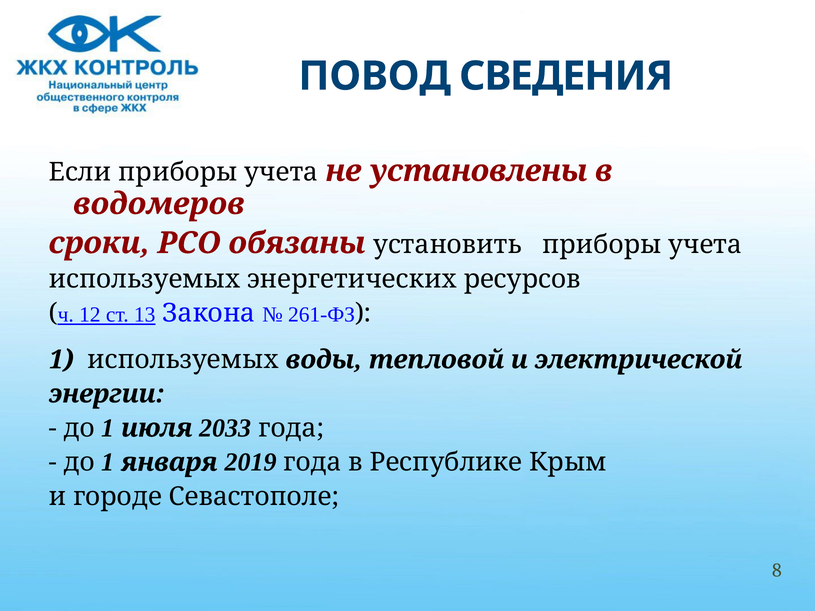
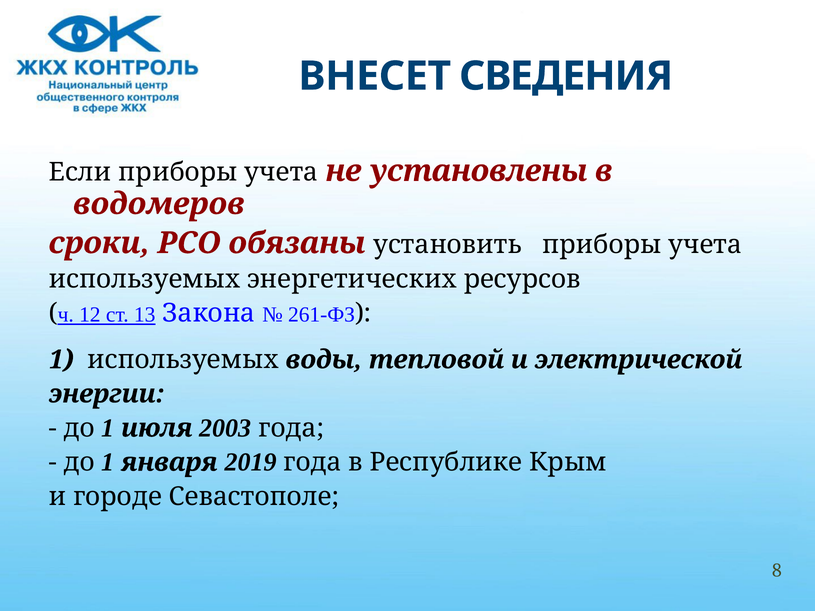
ПОВОД: ПОВОД -> ВНЕСЕТ
2033: 2033 -> 2003
